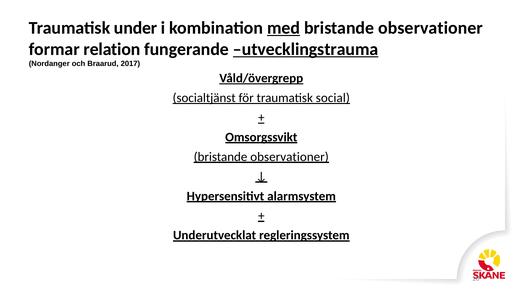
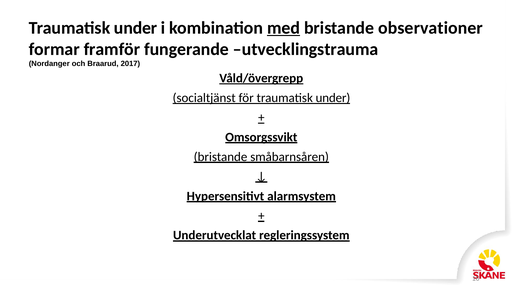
relation: relation -> framför
utvecklingstrauma underline: present -> none
för traumatisk social: social -> under
observationer at (290, 157): observationer -> småbarnsåren
